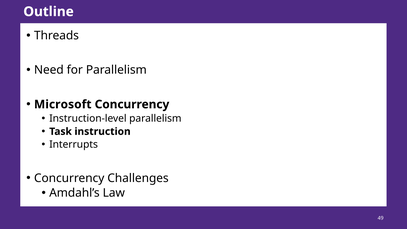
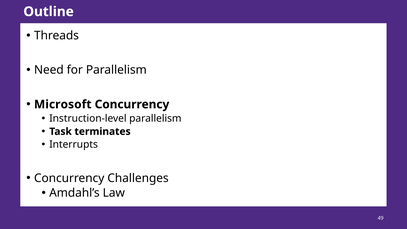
instruction: instruction -> terminates
